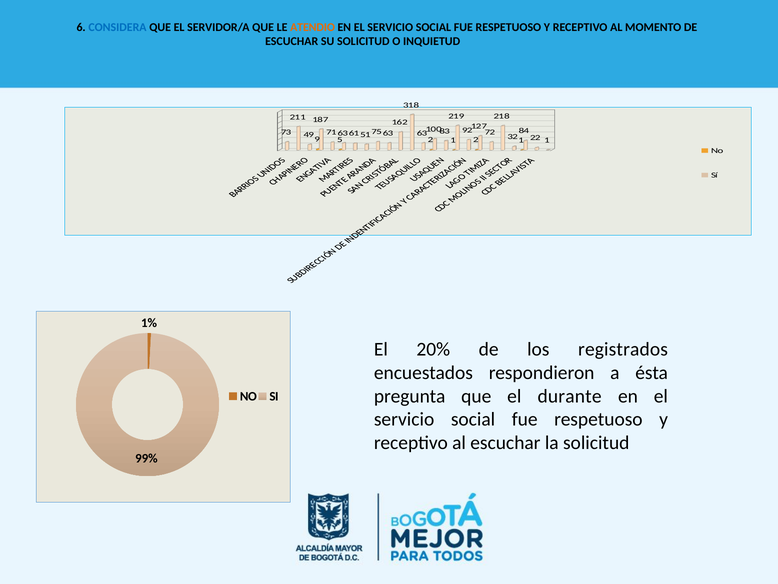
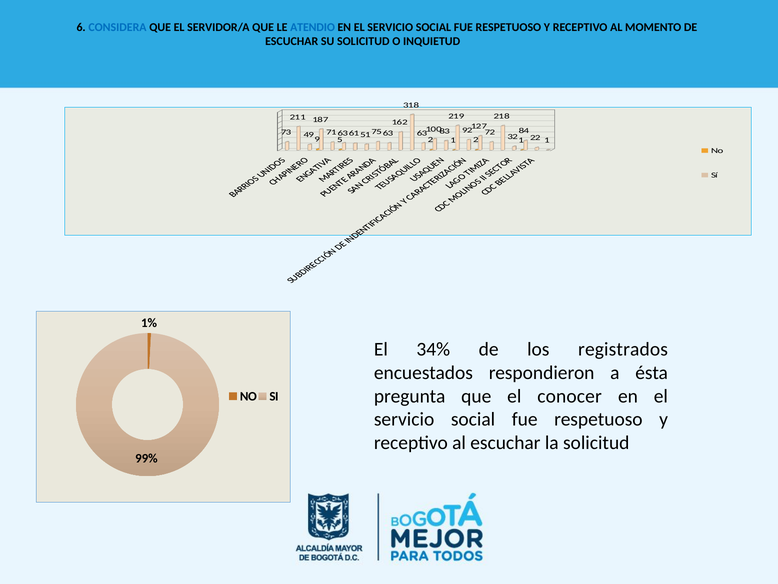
ATENDIO colour: orange -> blue
20%: 20% -> 34%
durante: durante -> conocer
